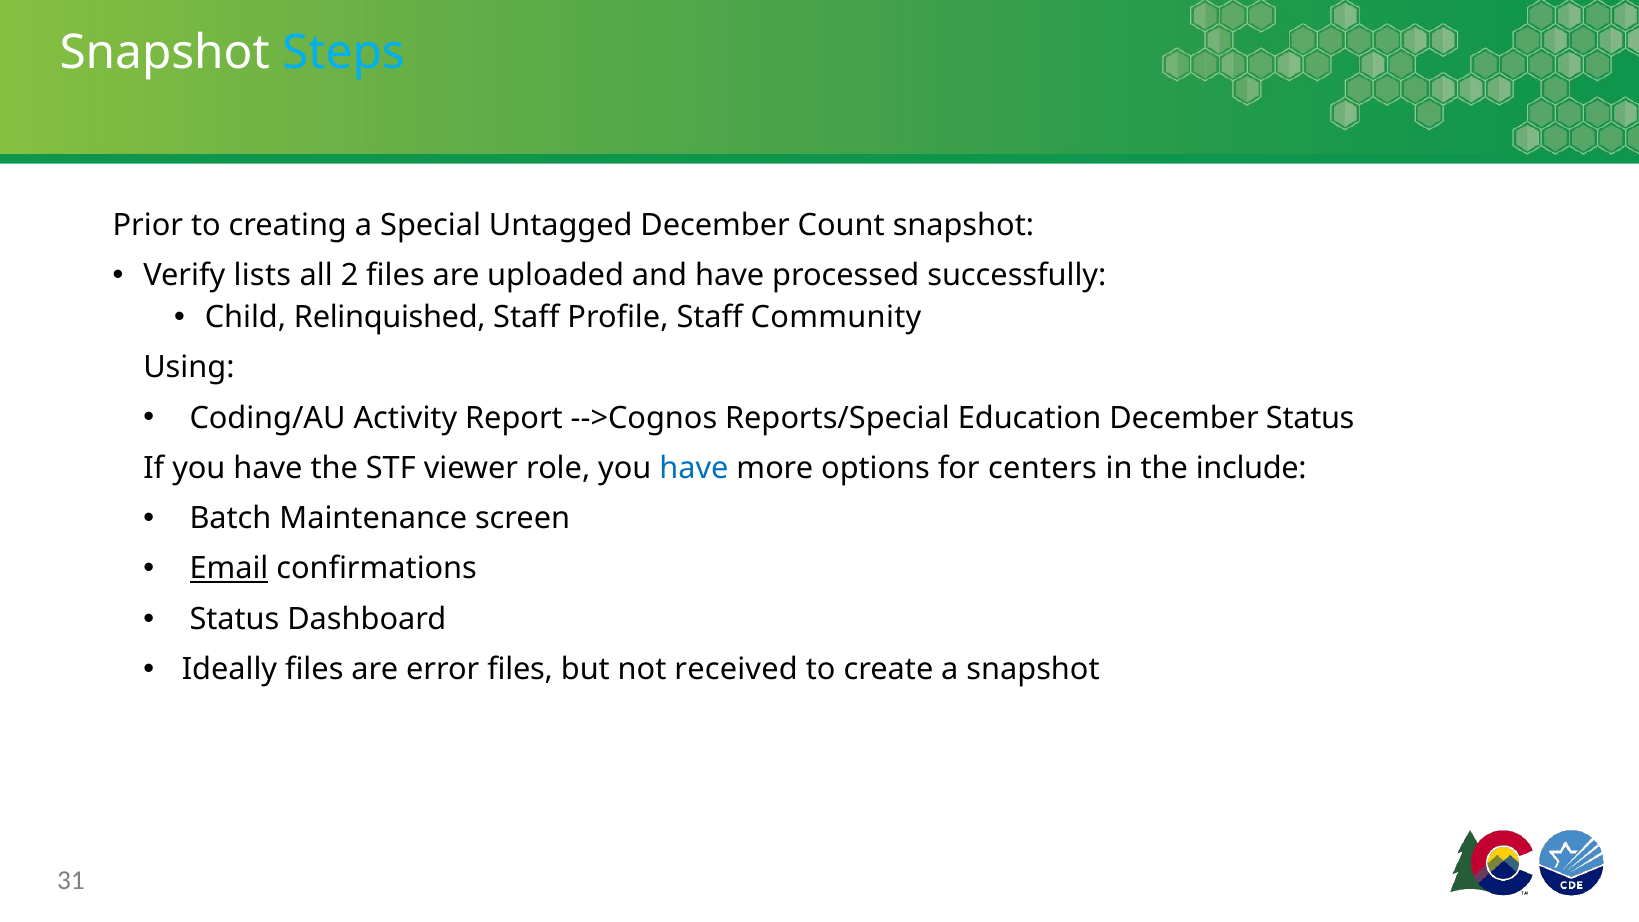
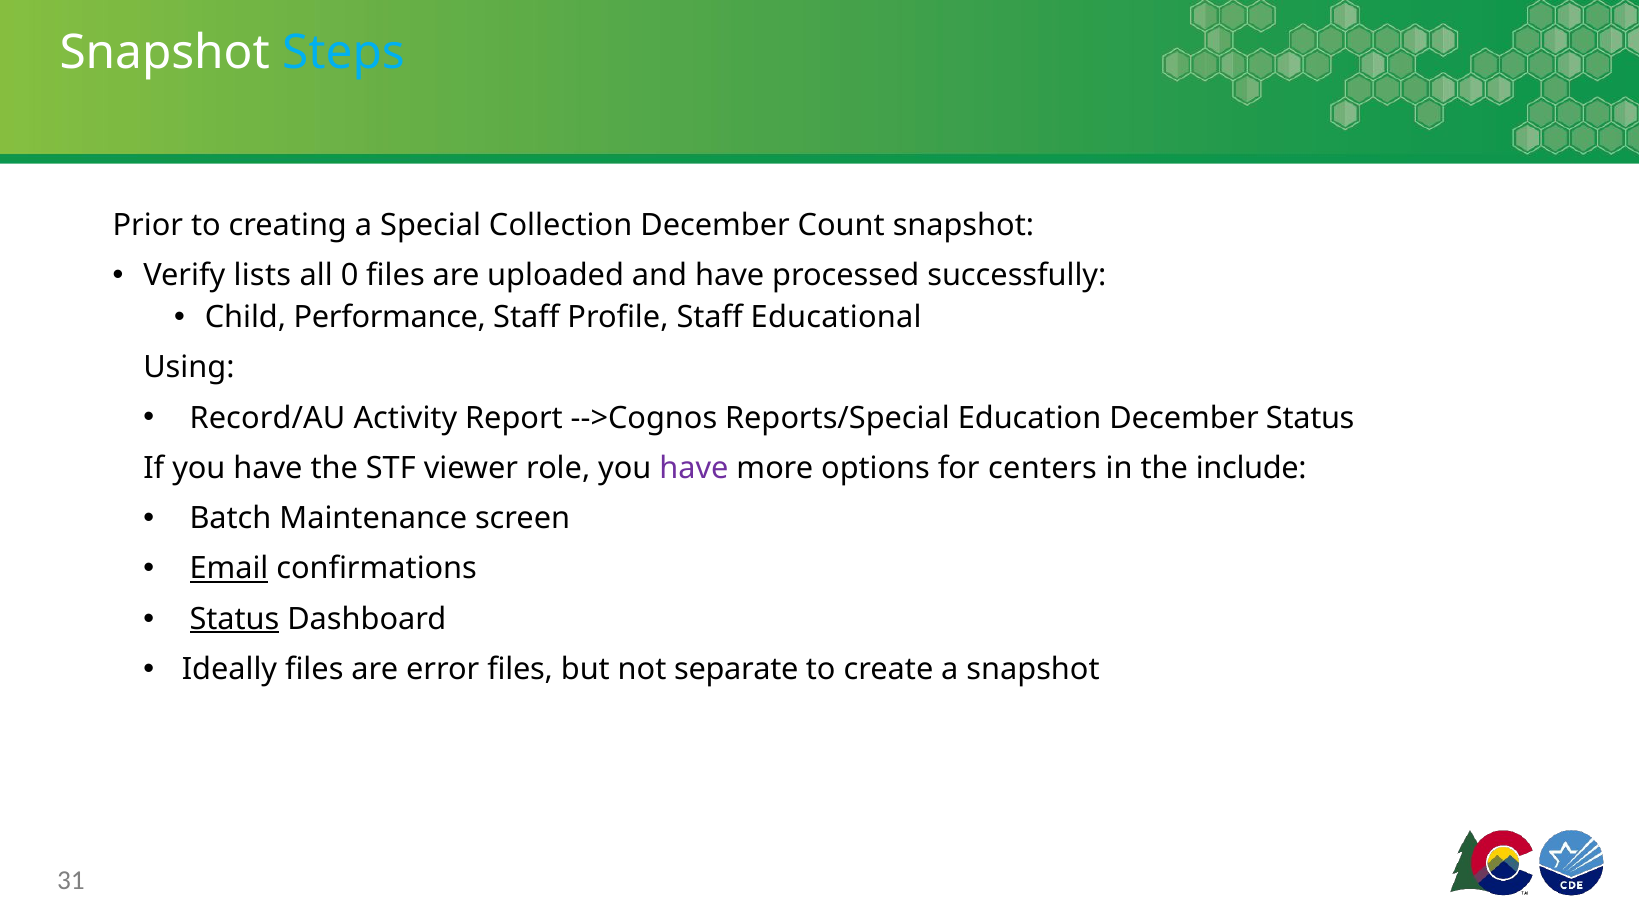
Untagged: Untagged -> Collection
2: 2 -> 0
Relinquished: Relinquished -> Performance
Community: Community -> Educational
Coding/AU: Coding/AU -> Record/AU
have at (694, 468) colour: blue -> purple
Status at (234, 619) underline: none -> present
received: received -> separate
